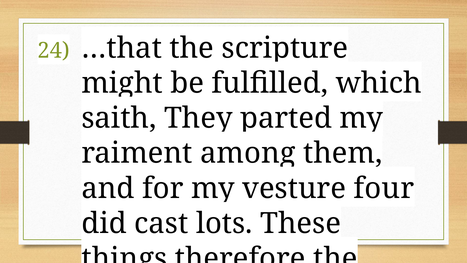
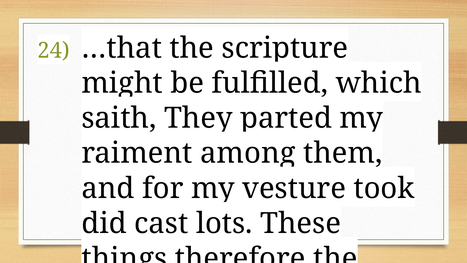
four: four -> took
